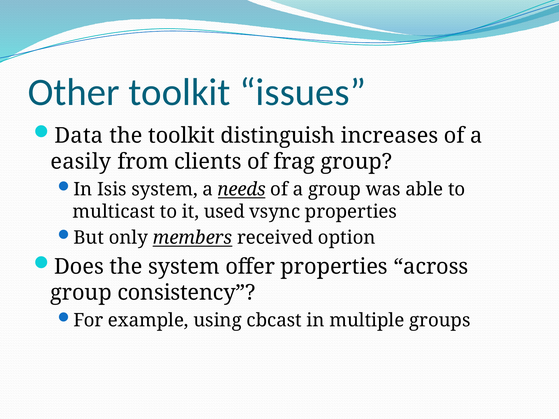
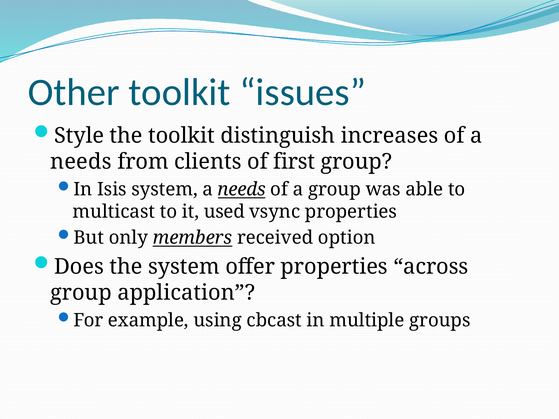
Data: Data -> Style
easily at (81, 162): easily -> needs
frag: frag -> first
consistency: consistency -> application
